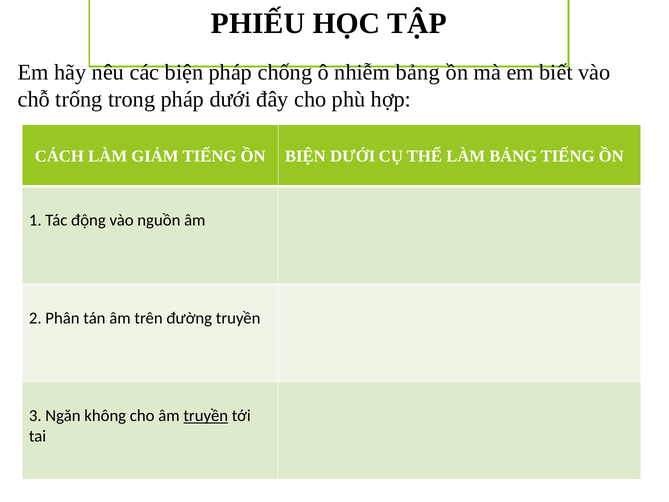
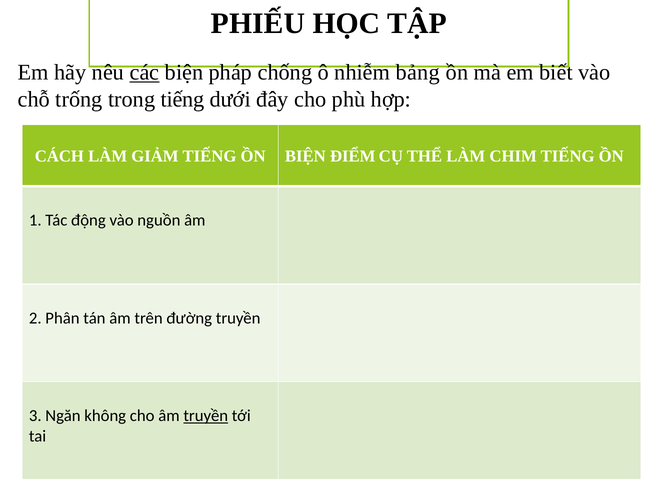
các underline: none -> present
trong pháp: pháp -> tiếng
BIỆN DƯỚI: DƯỚI -> ĐIỂM
LÀM BẢNG: BẢNG -> CHIM
